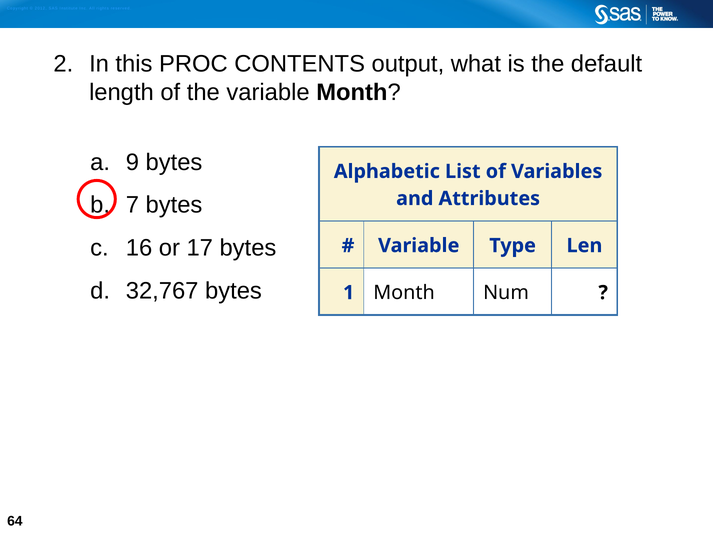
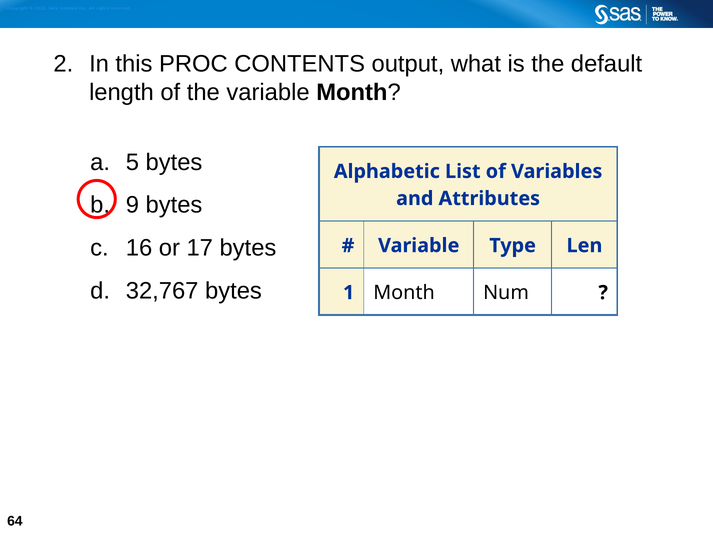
9: 9 -> 5
7: 7 -> 9
